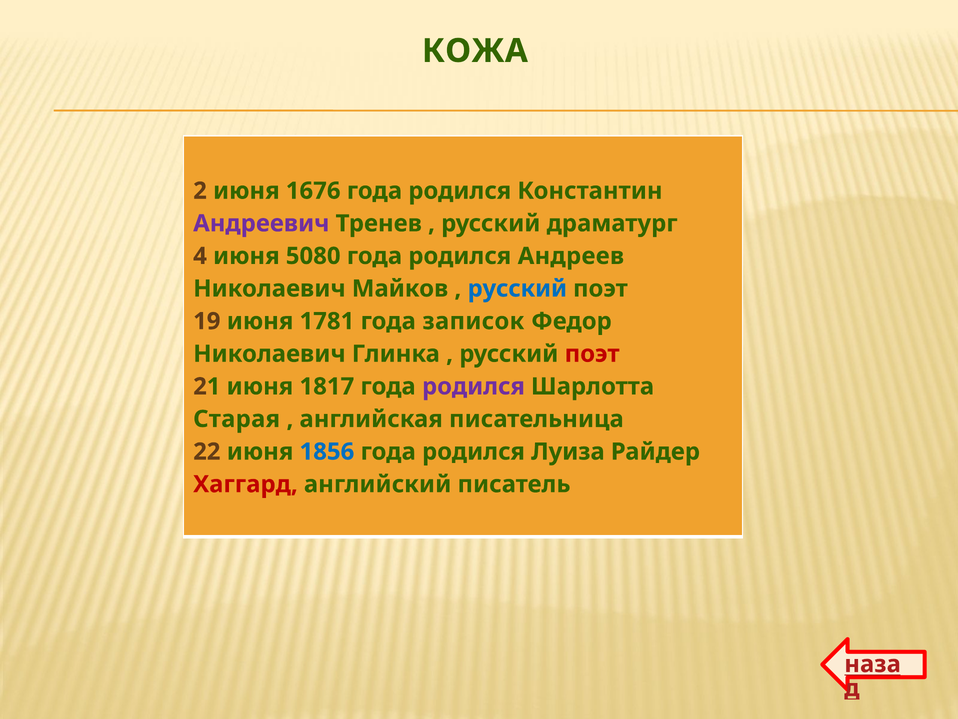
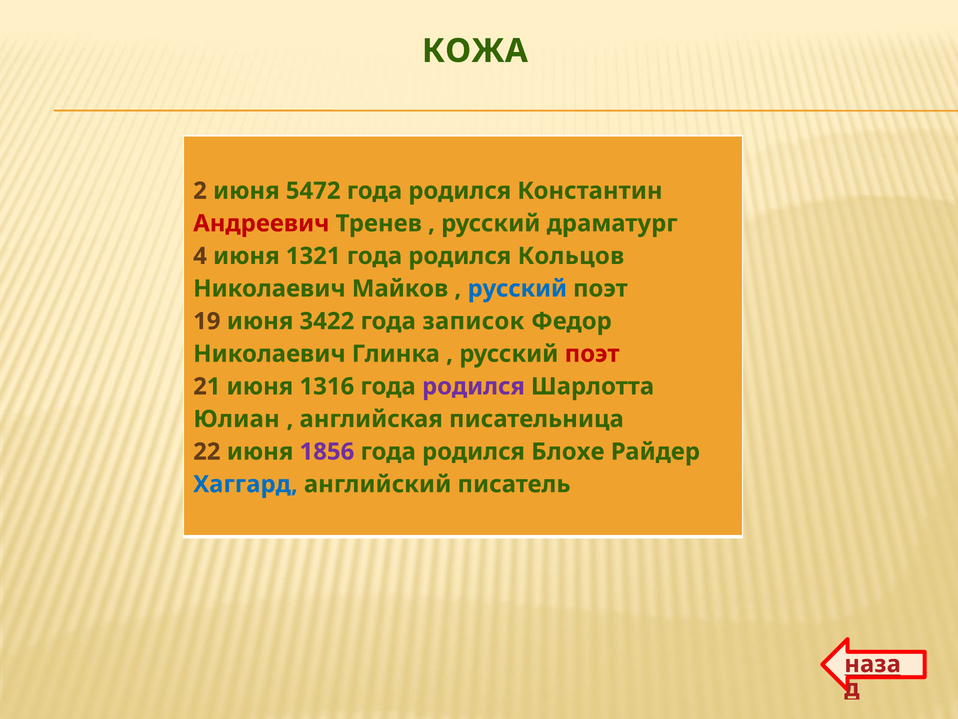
1676: 1676 -> 5472
Андреевич colour: purple -> red
5080: 5080 -> 1321
Андреев: Андреев -> Кольцов
1781: 1781 -> 3422
1817: 1817 -> 1316
Старая: Старая -> Юлиан
1856 colour: blue -> purple
Луиза: Луиза -> Блохе
Хаггард colour: red -> blue
